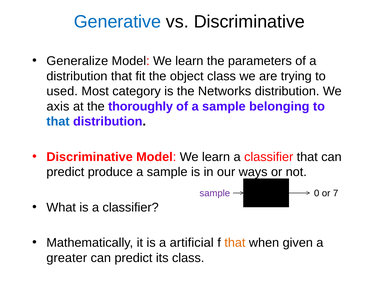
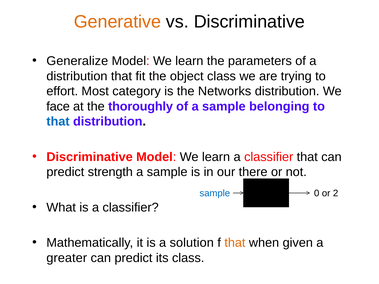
Generative colour: blue -> orange
used: used -> effort
axis: axis -> face
produce: produce -> strength
ways: ways -> there
sample at (215, 193) colour: purple -> blue
7: 7 -> 2
artificial: artificial -> solution
